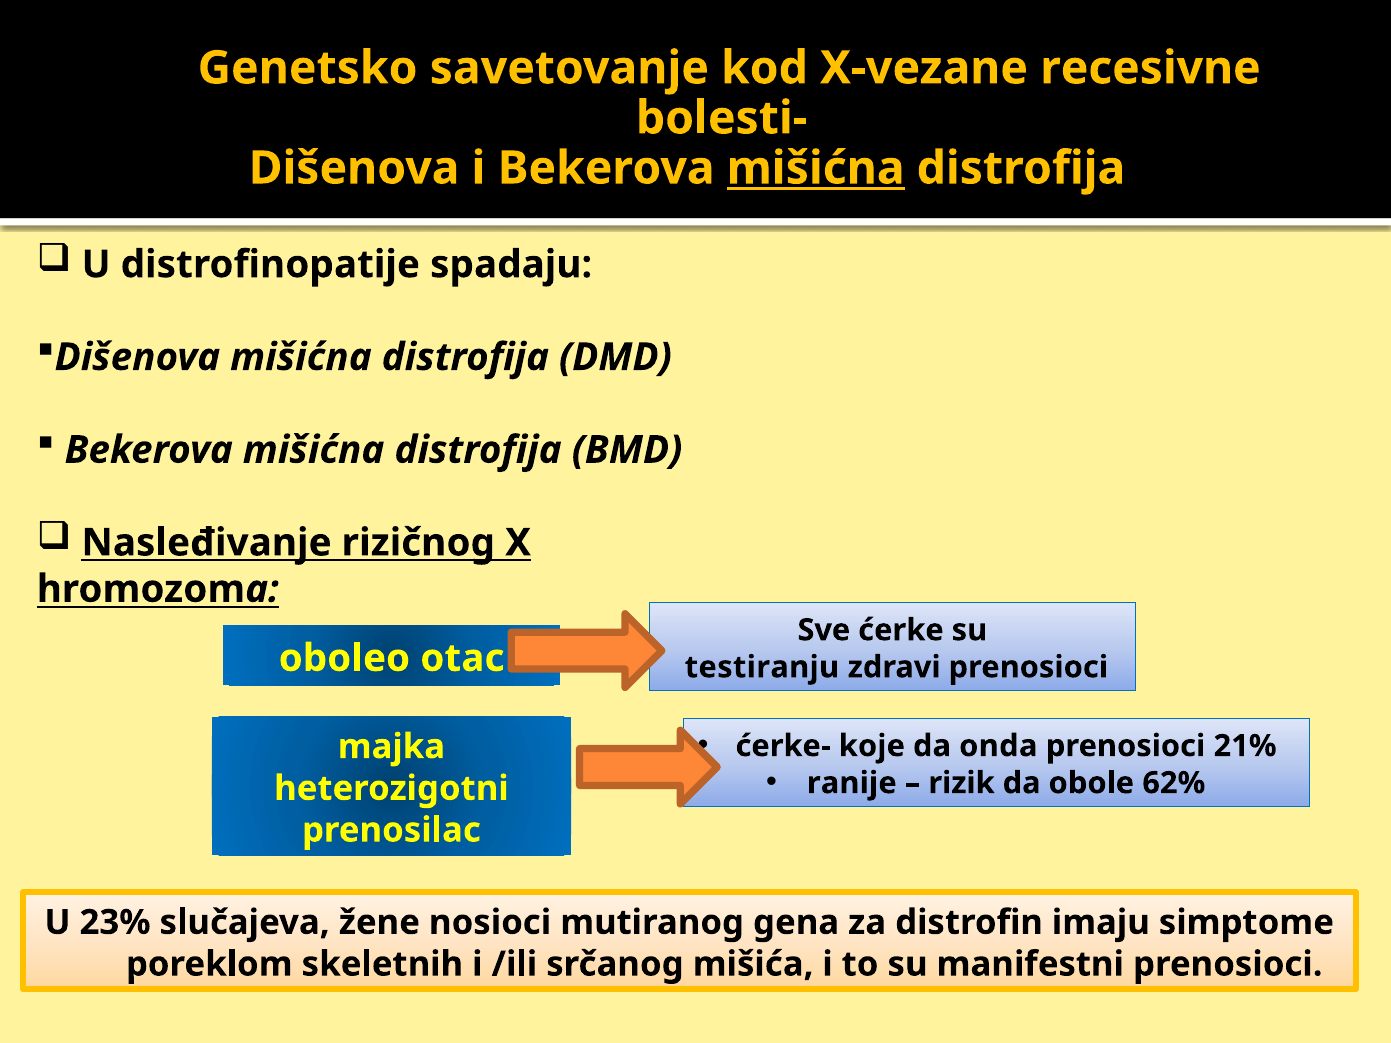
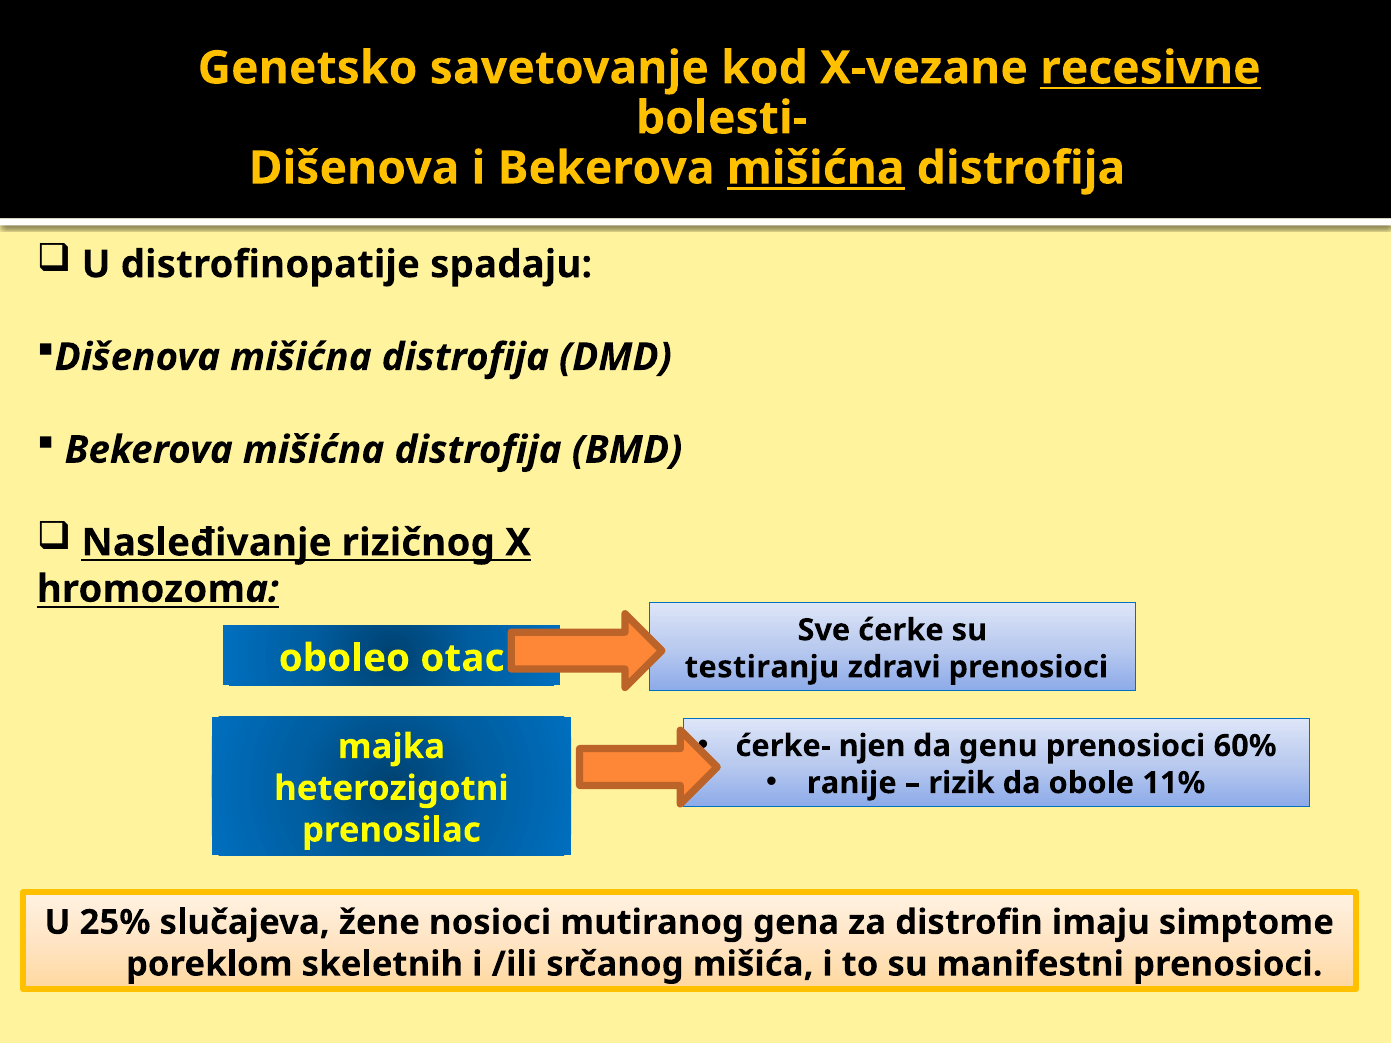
recesivne underline: none -> present
koje: koje -> njen
onda: onda -> genu
21%: 21% -> 60%
62%: 62% -> 11%
23%: 23% -> 25%
